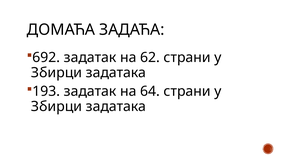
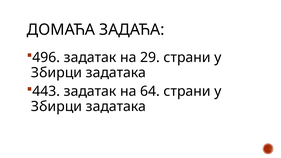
692: 692 -> 496
62: 62 -> 29
193: 193 -> 443
